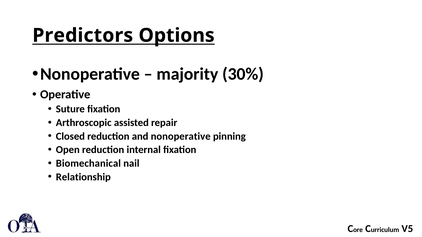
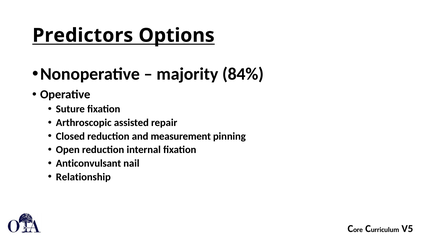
30%: 30% -> 84%
and nonoperative: nonoperative -> measurement
Biomechanical: Biomechanical -> Anticonvulsant
